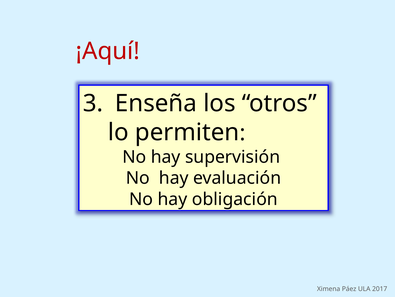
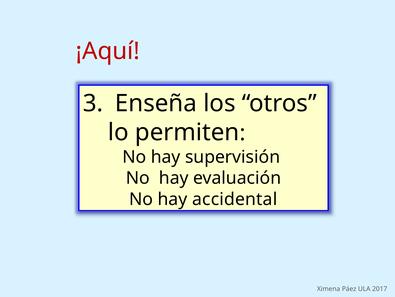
obligación: obligación -> accidental
